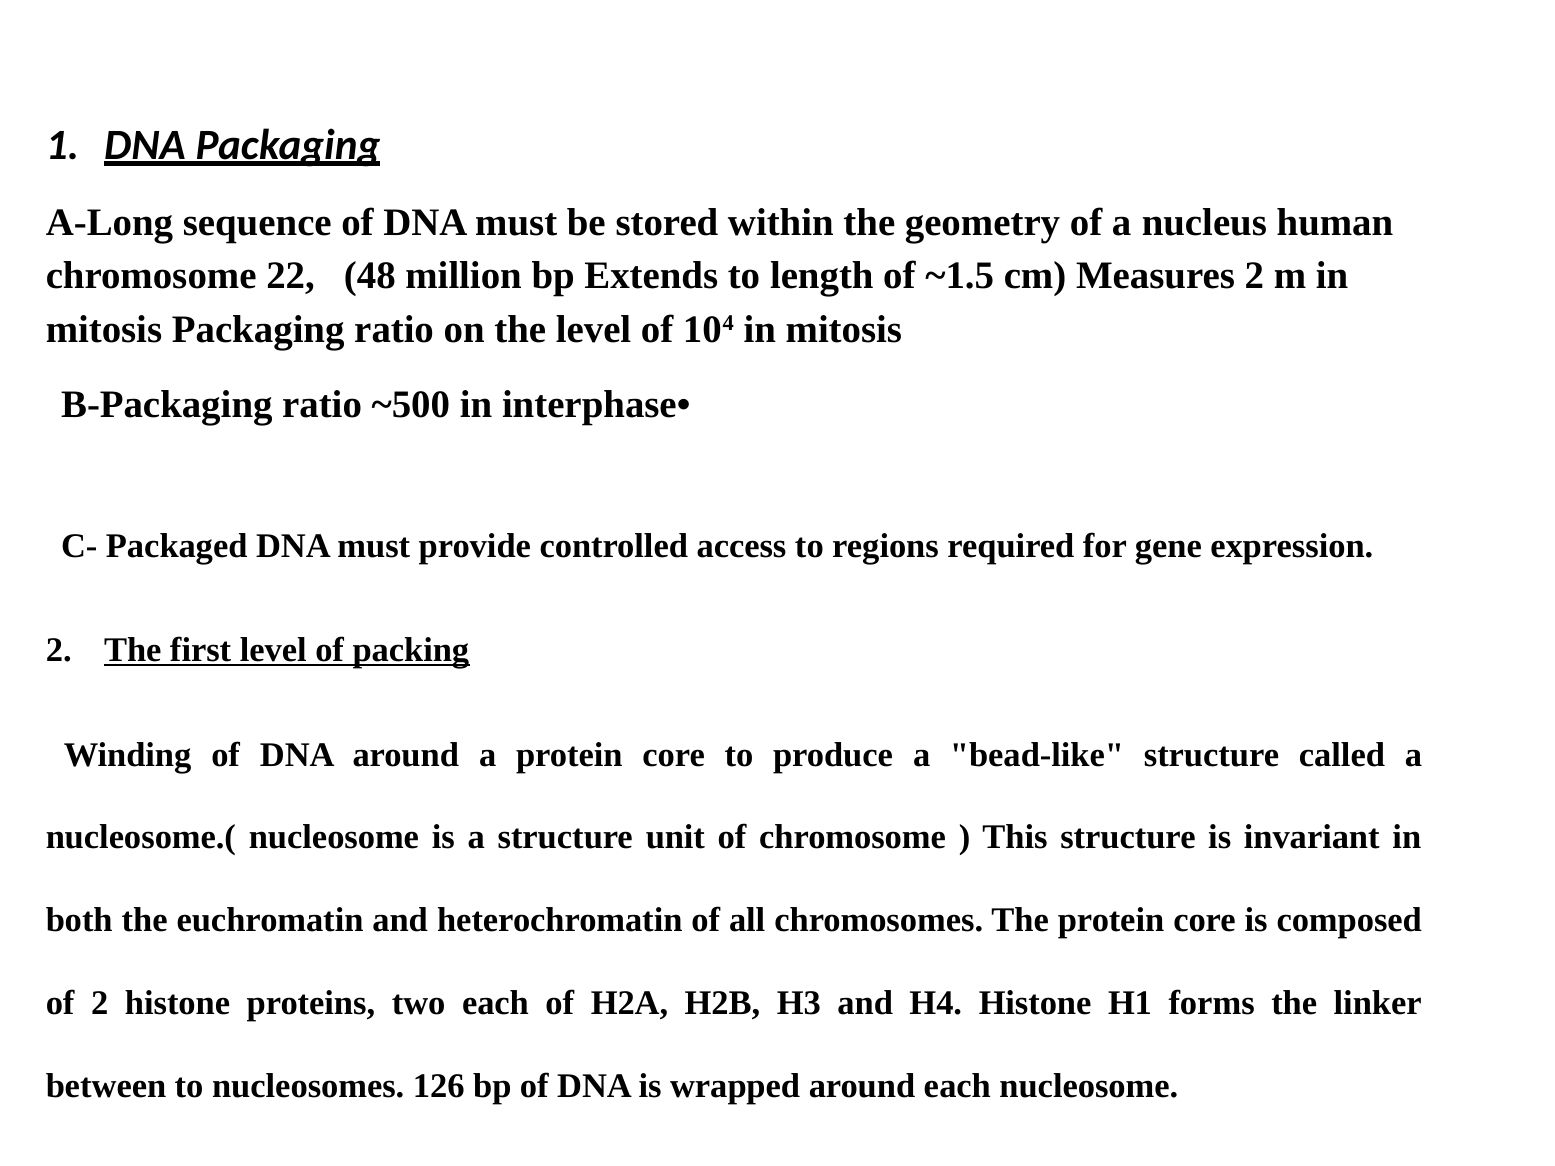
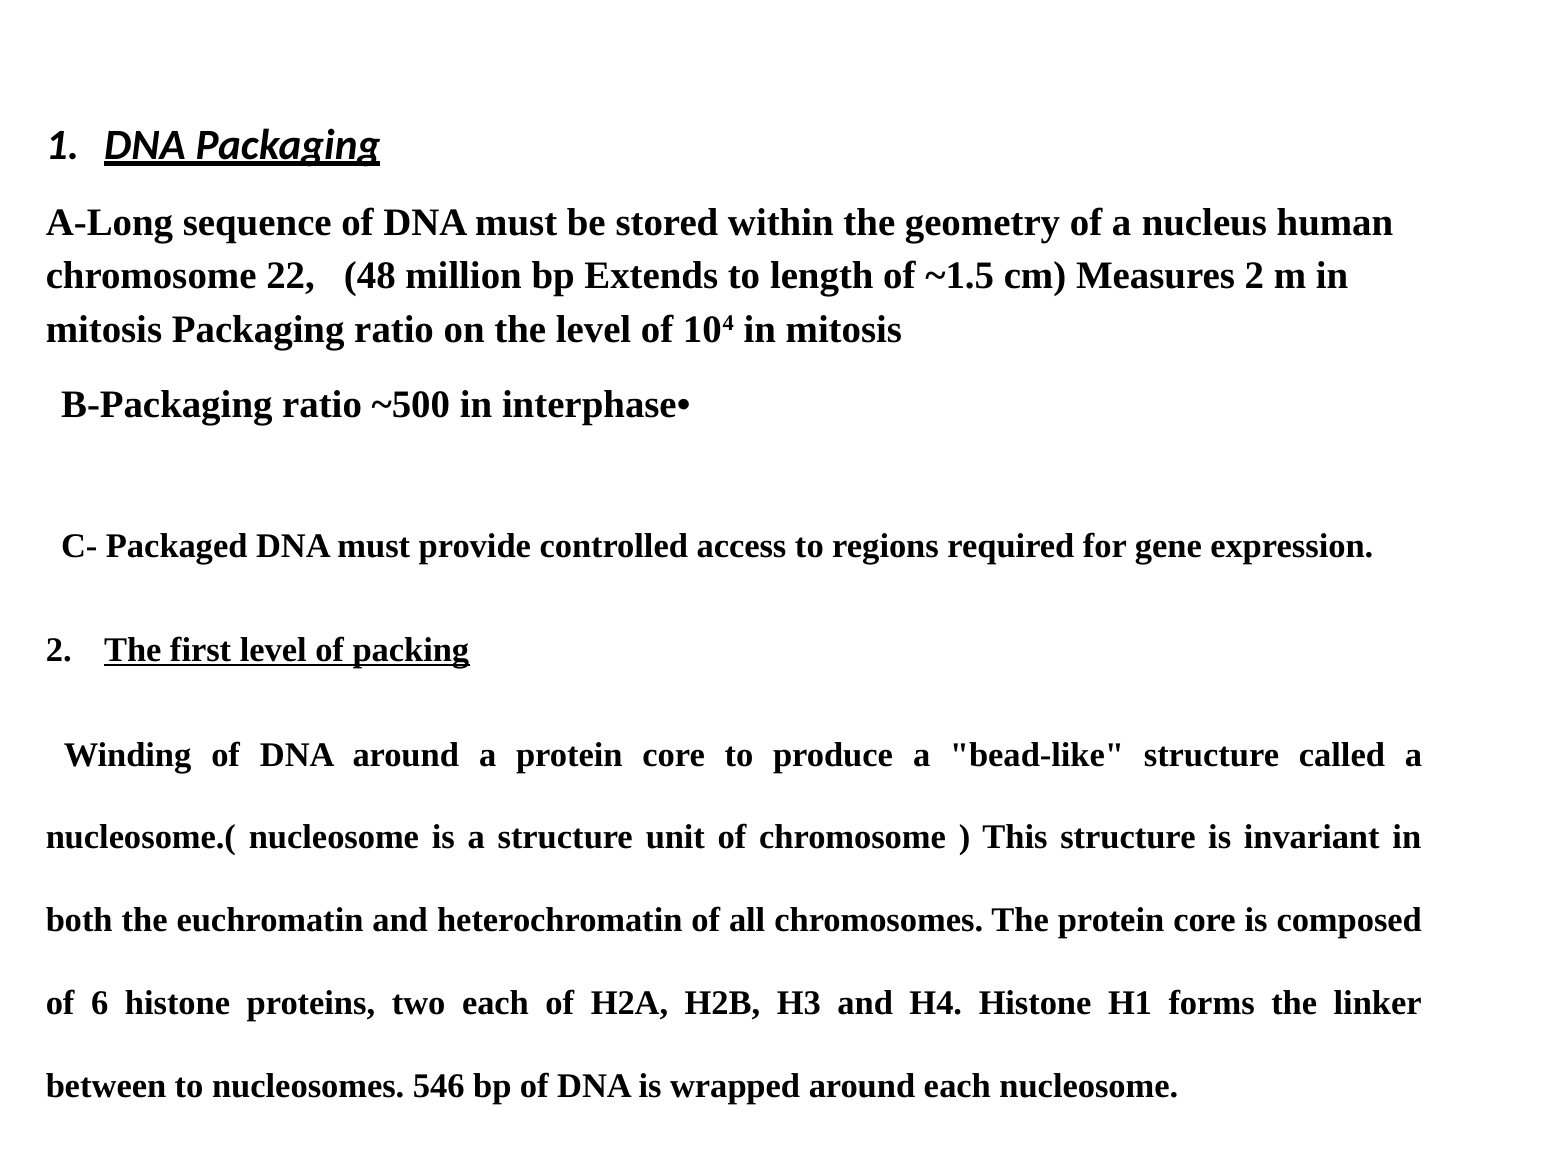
of 2: 2 -> 6
126: 126 -> 546
